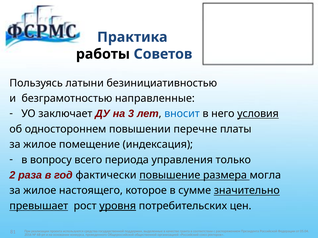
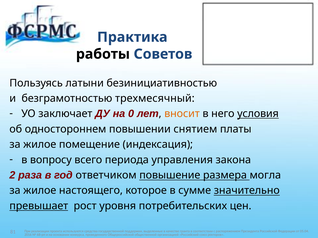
направленные: направленные -> трехмесячный
3: 3 -> 0
вносит colour: blue -> orange
перечне: перечне -> снятием
только: только -> закона
фактически: фактически -> ответчиком
уровня underline: present -> none
